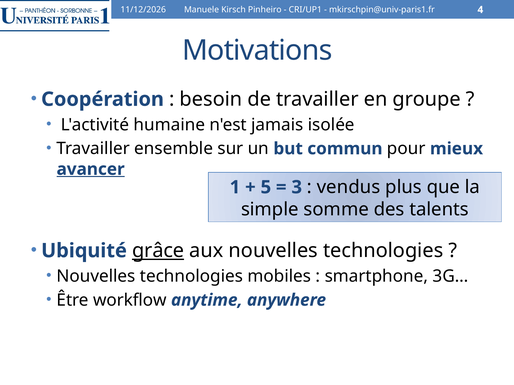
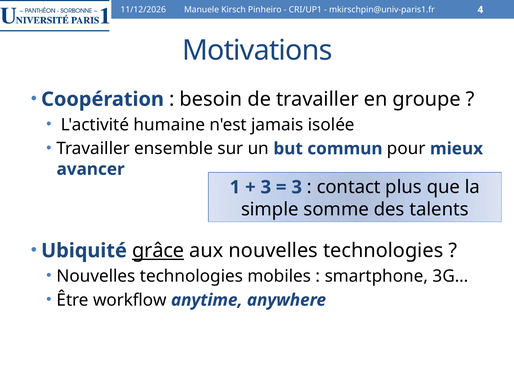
avancer underline: present -> none
5 at (266, 187): 5 -> 3
vendus: vendus -> contact
